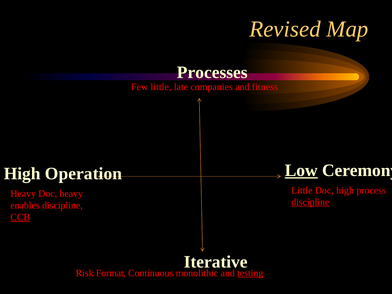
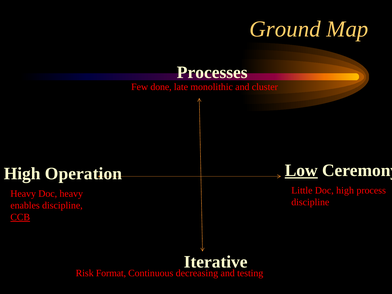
Revised: Revised -> Ground
Few little: little -> done
companies: companies -> monolithic
fitness: fitness -> cluster
discipline at (310, 202) underline: present -> none
monolithic: monolithic -> decreasing
testing underline: present -> none
